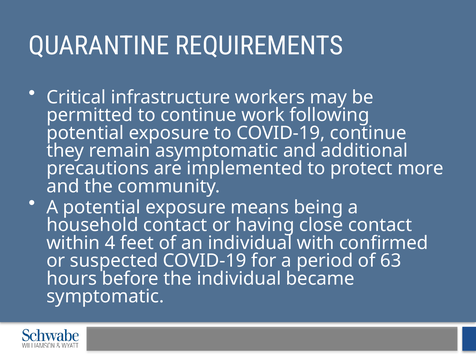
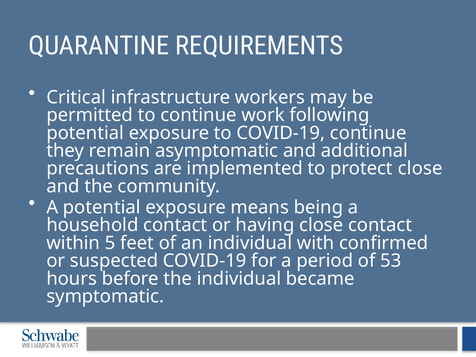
protect more: more -> close
4: 4 -> 5
63: 63 -> 53
